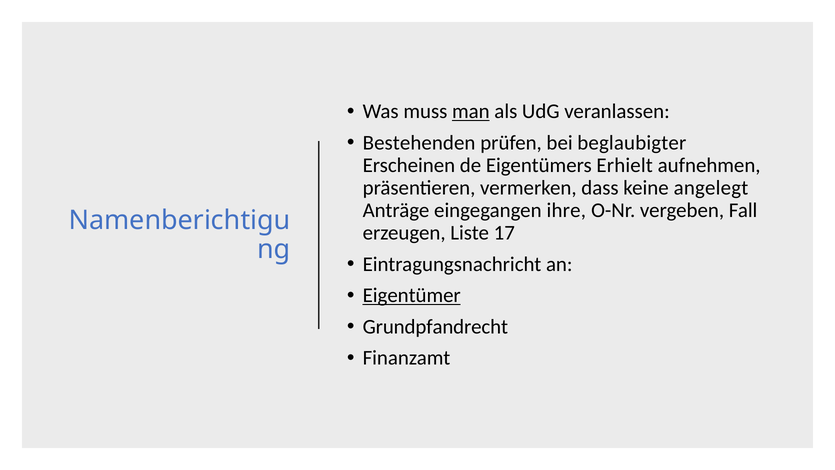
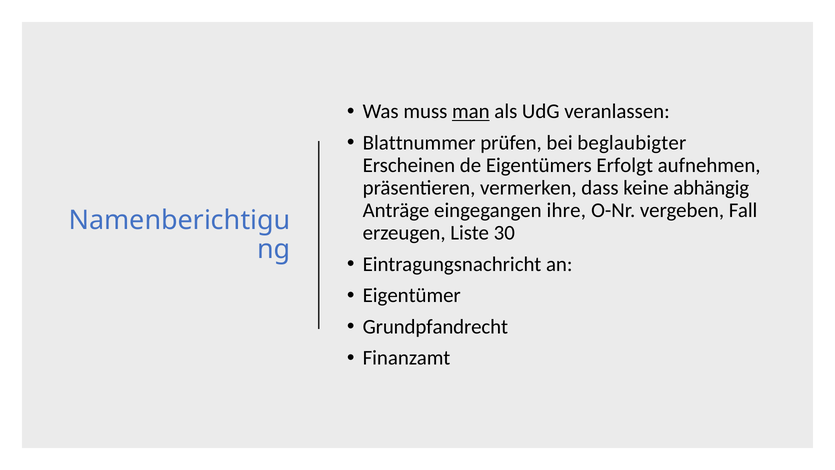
Bestehenden: Bestehenden -> Blattnummer
Erhielt: Erhielt -> Erfolgt
angelegt: angelegt -> abhängig
17: 17 -> 30
Eigentümer underline: present -> none
